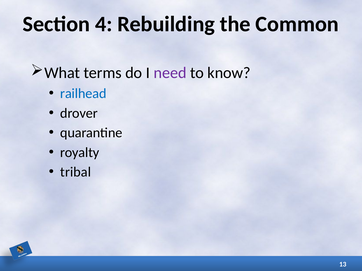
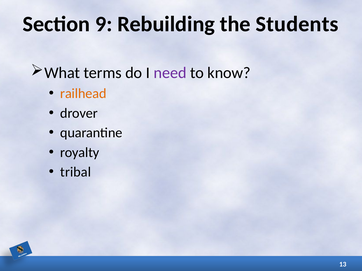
4: 4 -> 9
Common: Common -> Students
railhead colour: blue -> orange
